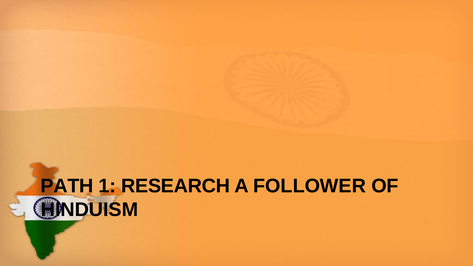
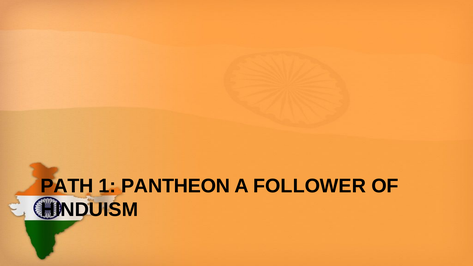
RESEARCH: RESEARCH -> PANTHEON
